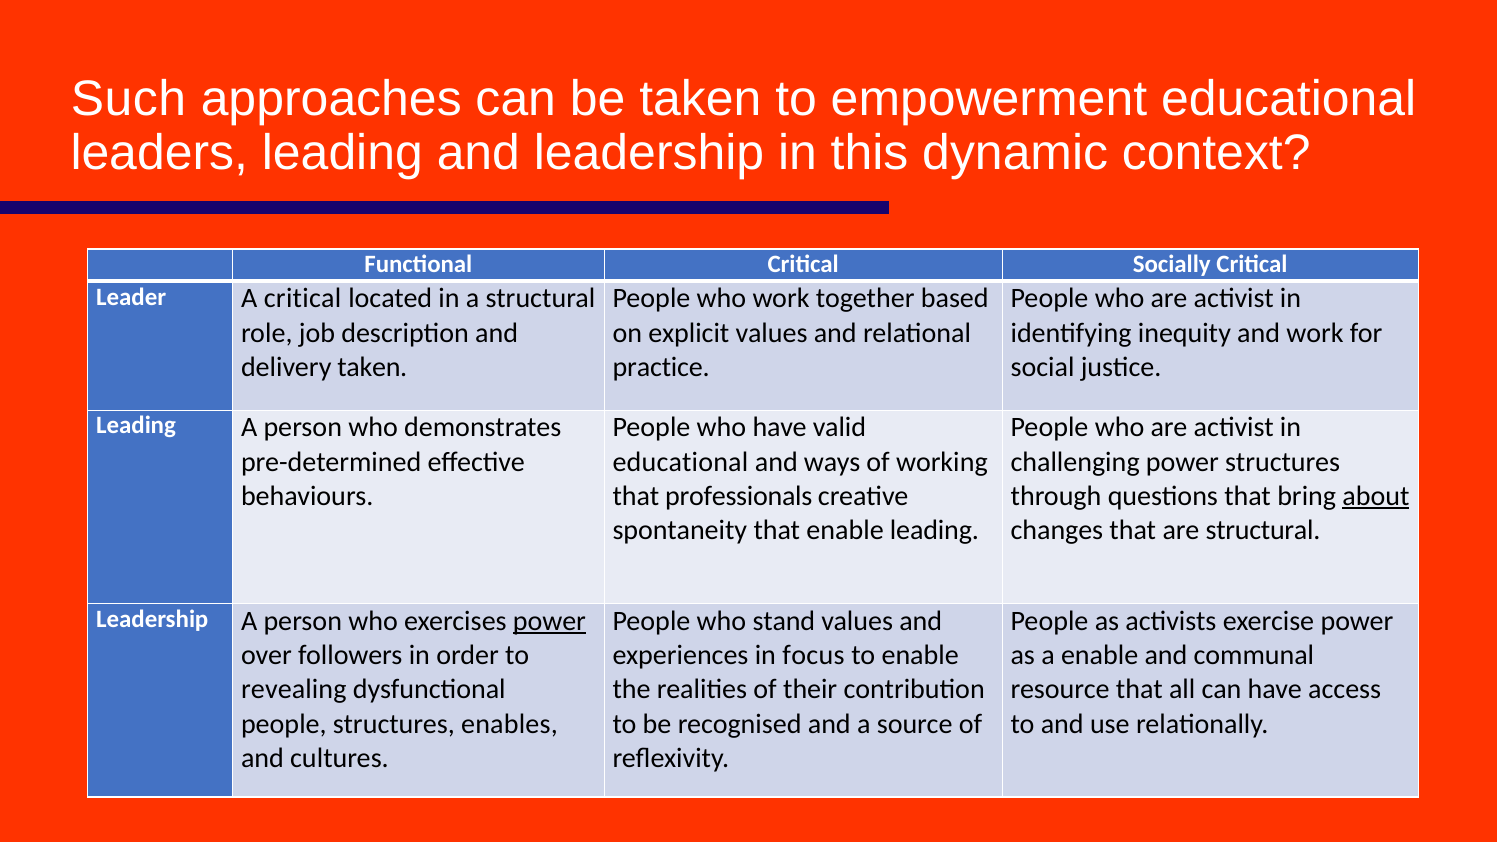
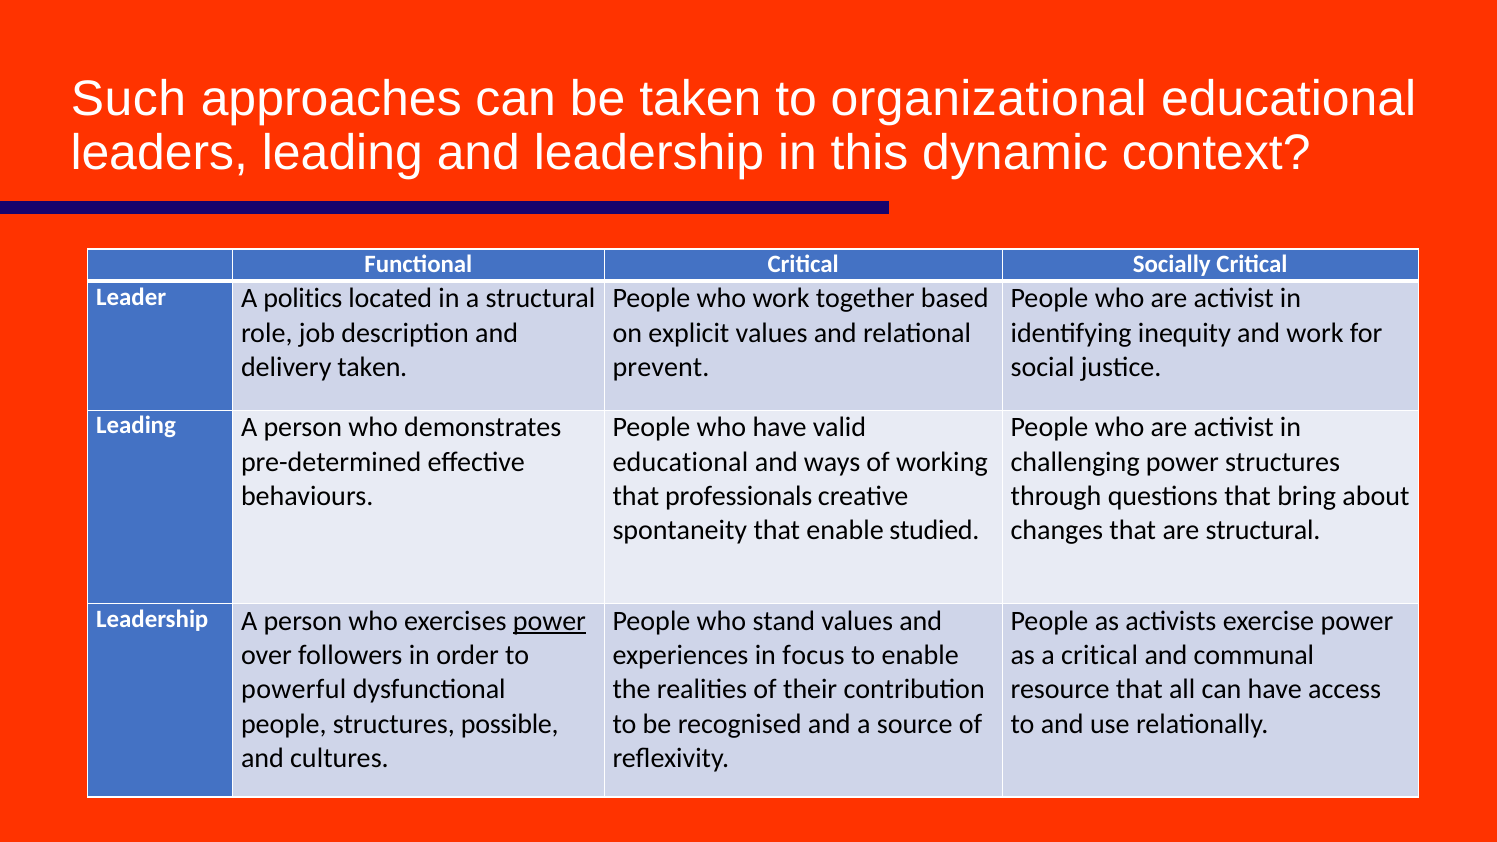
empowerment: empowerment -> organizational
A critical: critical -> politics
practice: practice -> prevent
about underline: present -> none
enable leading: leading -> studied
a enable: enable -> critical
revealing: revealing -> powerful
enables: enables -> possible
